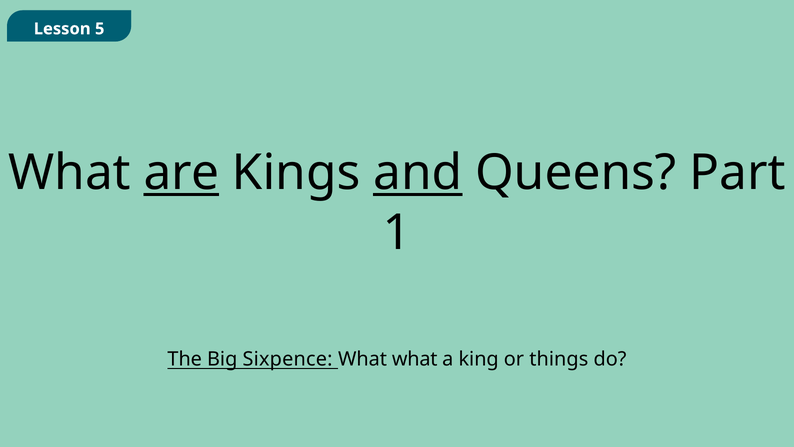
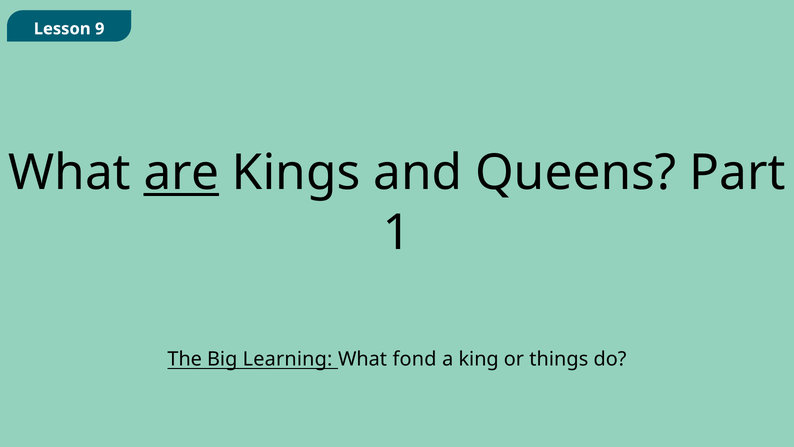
5: 5 -> 9
and underline: present -> none
Sixpence: Sixpence -> Learning
What what: what -> fond
